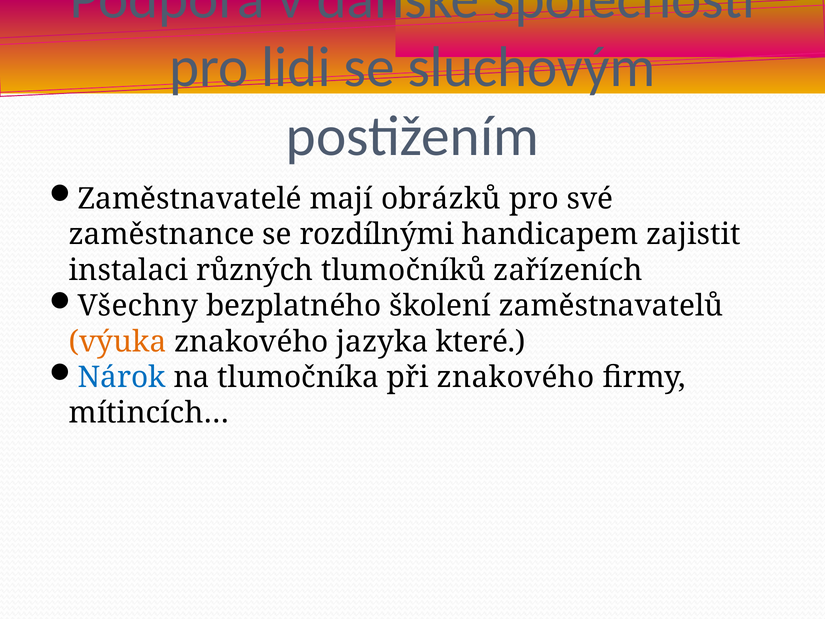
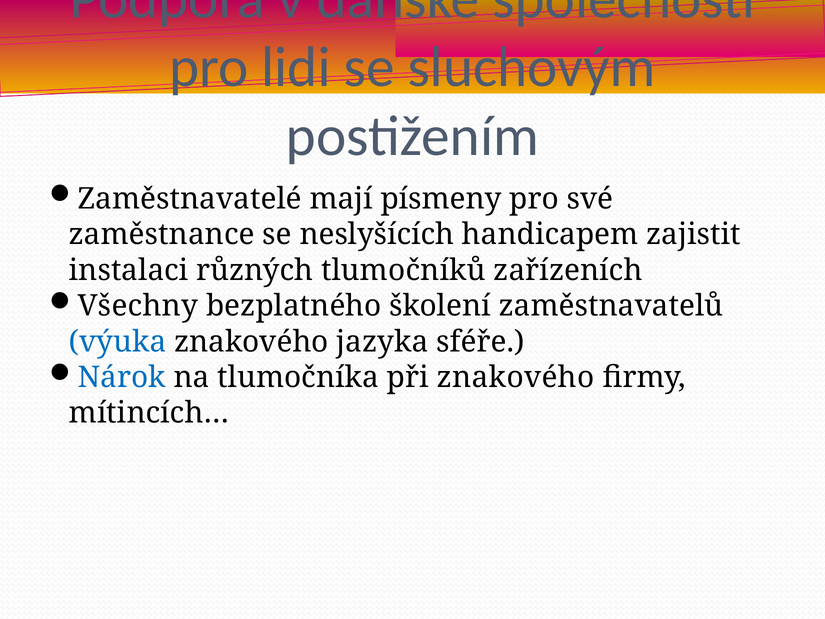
obrázků: obrázků -> písmeny
rozdílnými: rozdílnými -> neslyšících
výuka colour: orange -> blue
které: které -> sféře
